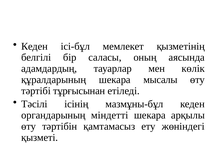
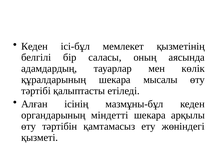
тұрғысынан: тұрғысынан -> қалыптасты
Тәсілі: Тәсілі -> Алған
